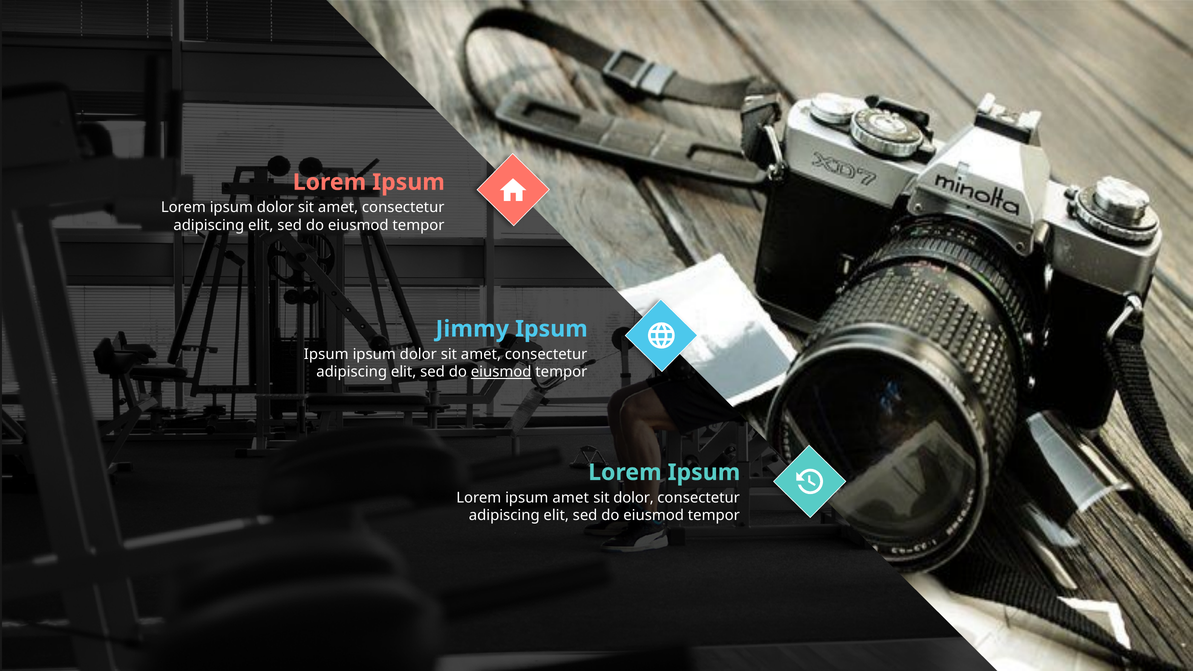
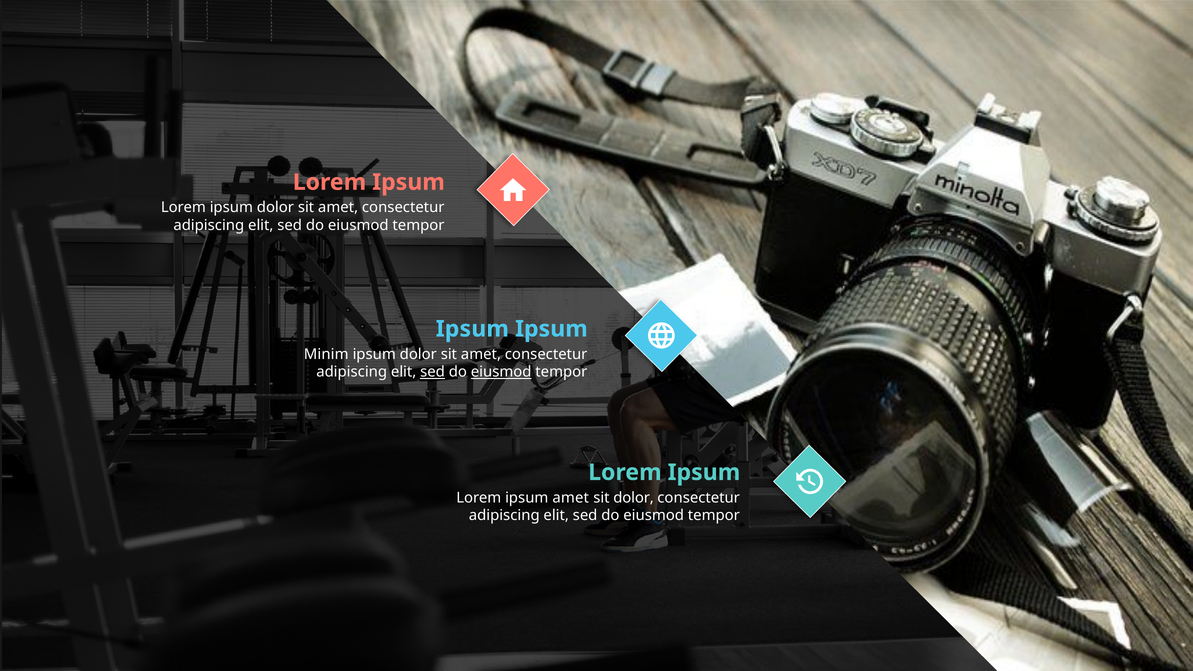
Jimmy at (472, 329): Jimmy -> Ipsum
Ipsum at (326, 354): Ipsum -> Minim
sed at (433, 372) underline: none -> present
